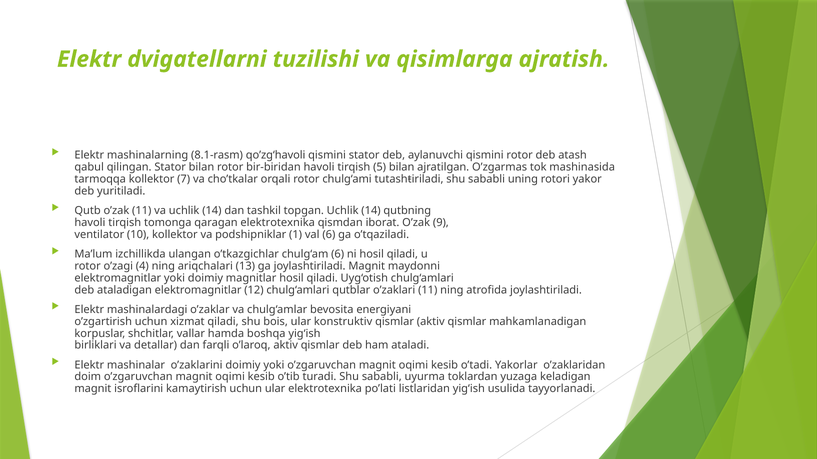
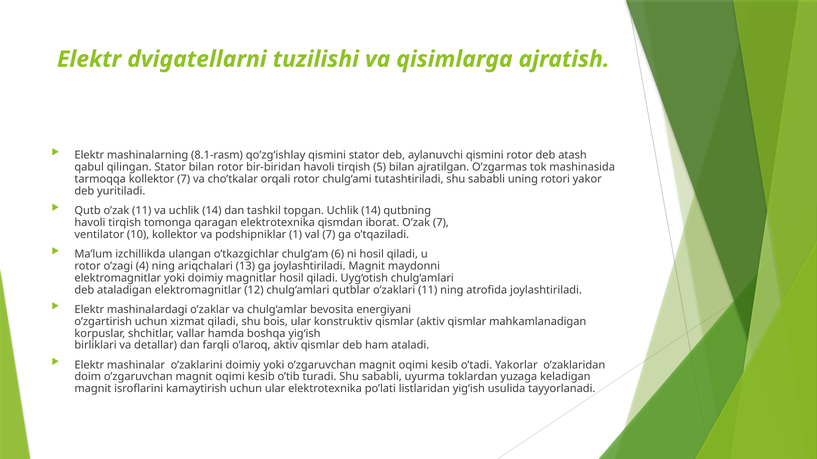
qo’zg‘havoli: qo’zg‘havoli -> qo’zg‘ishlay
O’zak 9: 9 -> 7
val 6: 6 -> 7
